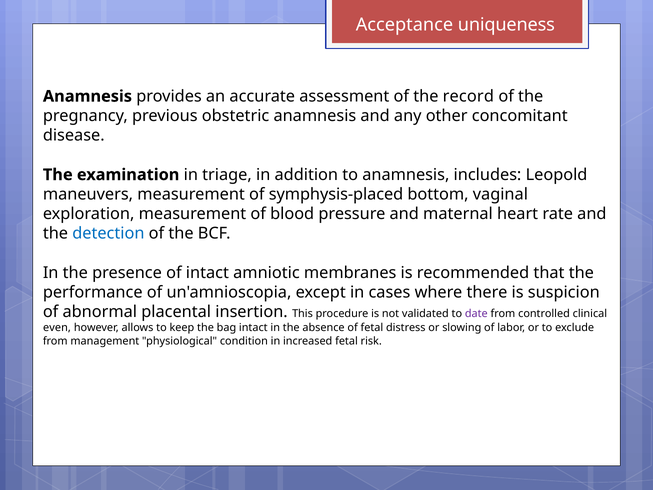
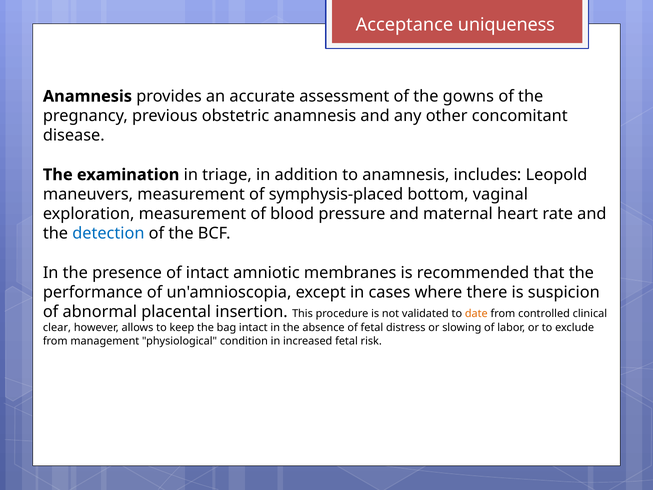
record: record -> gowns
date colour: purple -> orange
even: even -> clear
